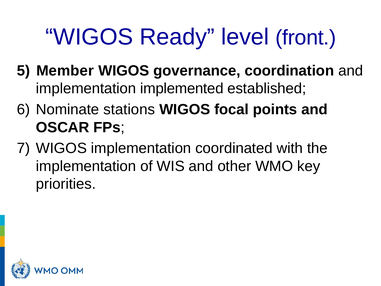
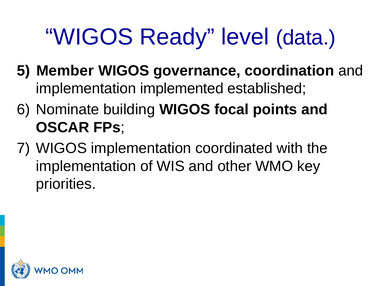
front: front -> data
stations: stations -> building
